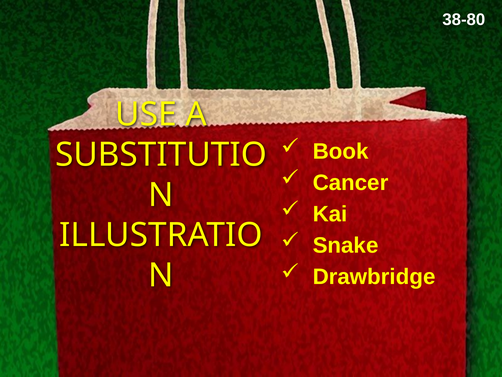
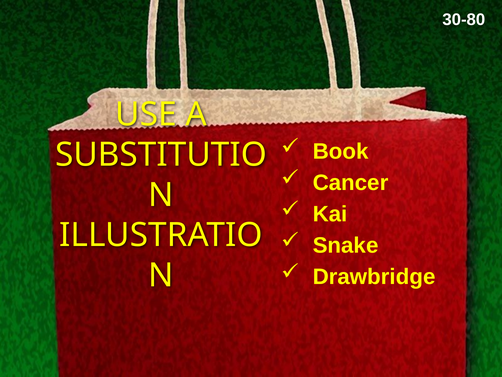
38-80: 38-80 -> 30-80
